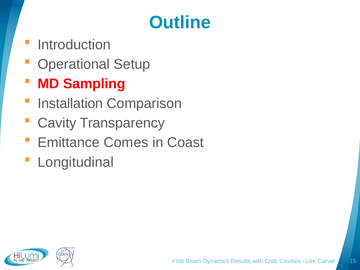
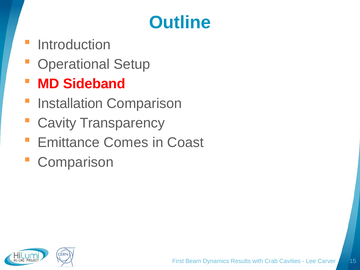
Sampling: Sampling -> Sideband
Longitudinal at (76, 162): Longitudinal -> Comparison
